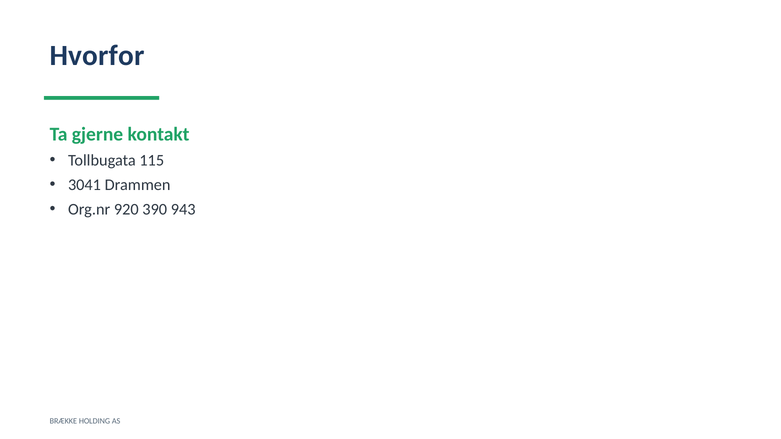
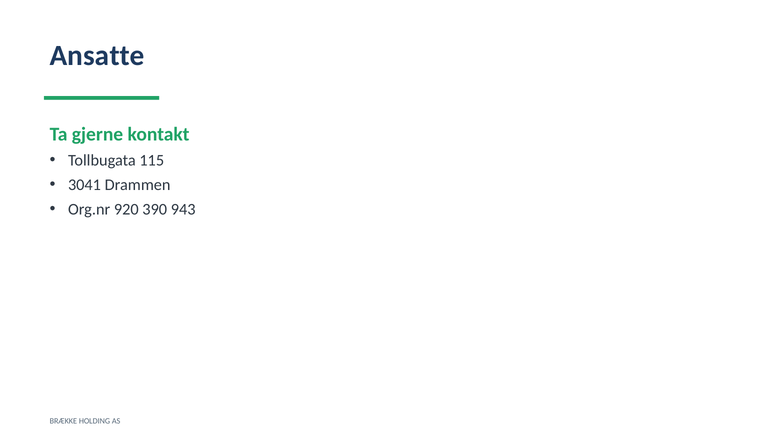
Hvorfor: Hvorfor -> Ansatte
